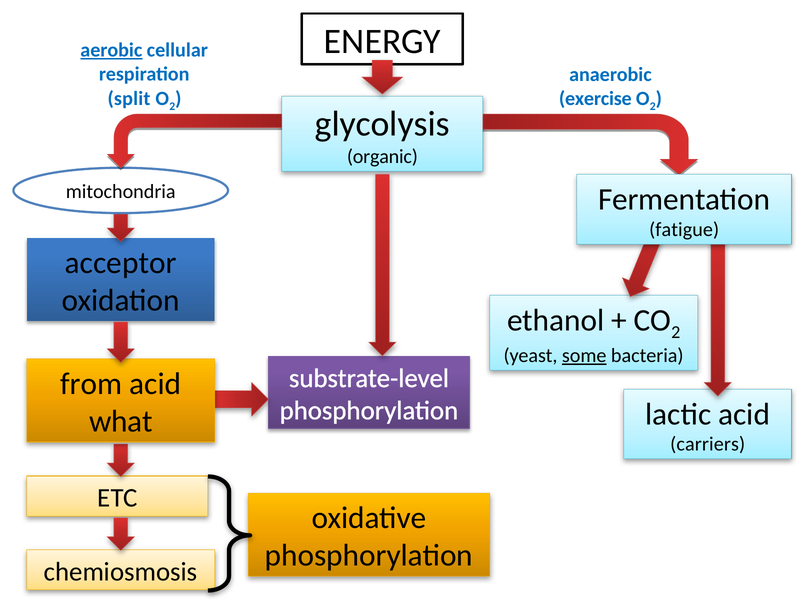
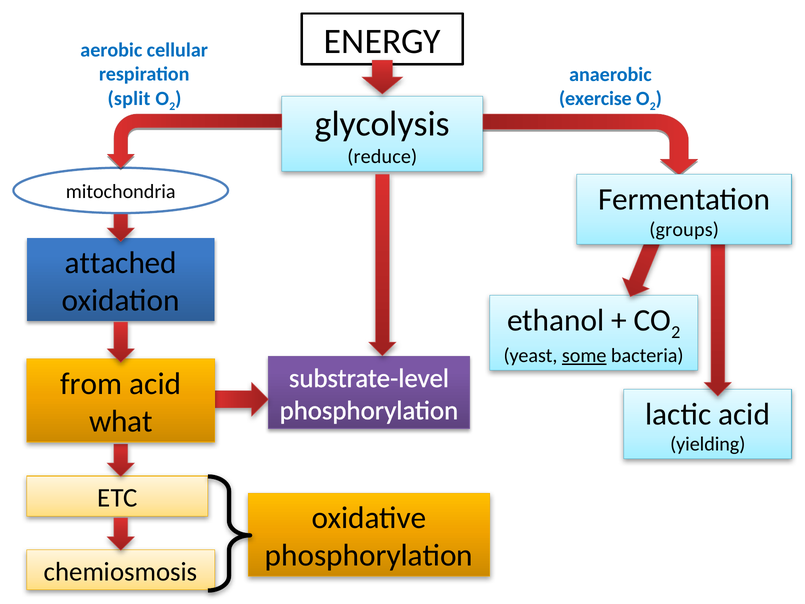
aerobic underline: present -> none
organic: organic -> reduce
fatigue: fatigue -> groups
acceptor: acceptor -> attached
carriers: carriers -> yielding
